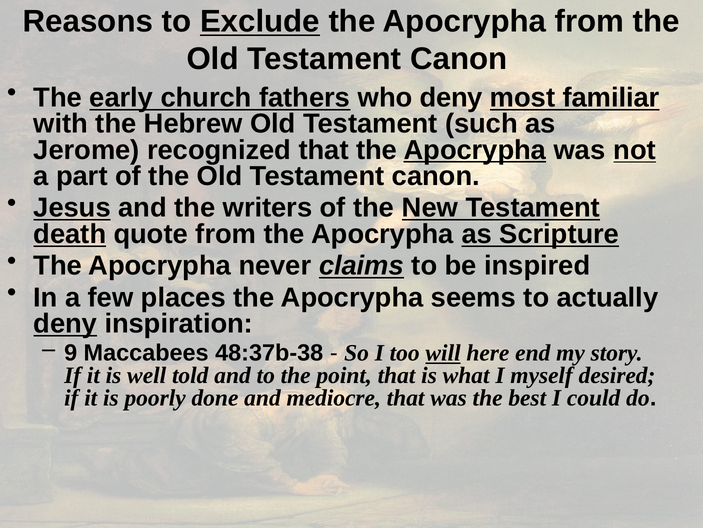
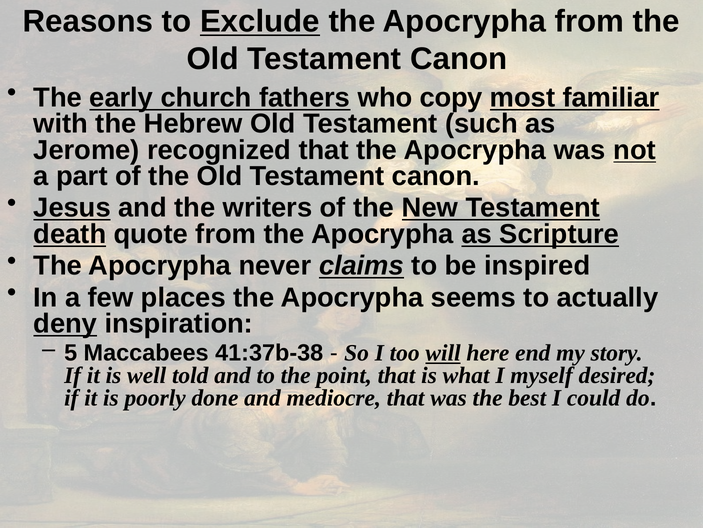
who deny: deny -> copy
Apocrypha at (475, 150) underline: present -> none
9: 9 -> 5
48:37b-38: 48:37b-38 -> 41:37b-38
